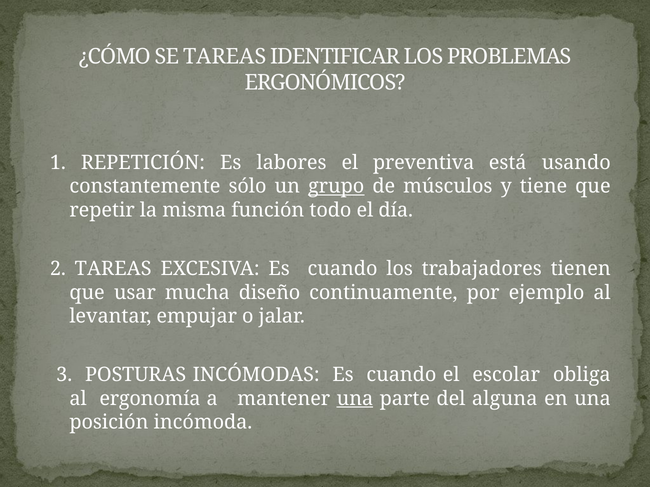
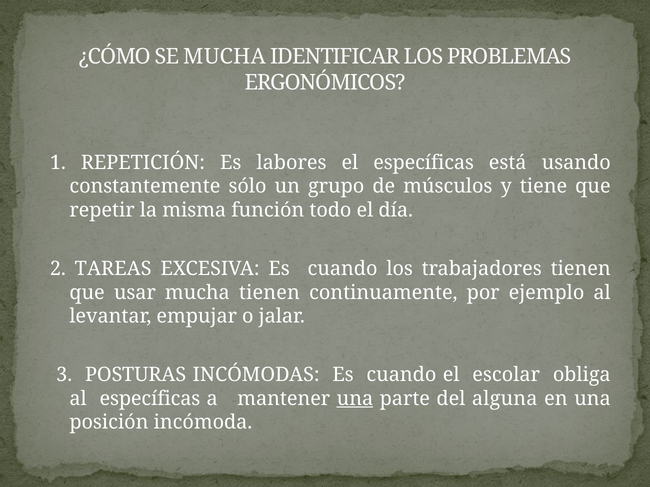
SE TAREAS: TAREAS -> MUCHA
el preventiva: preventiva -> específicas
grupo underline: present -> none
mucha diseño: diseño -> tienen
al ergonomía: ergonomía -> específicas
